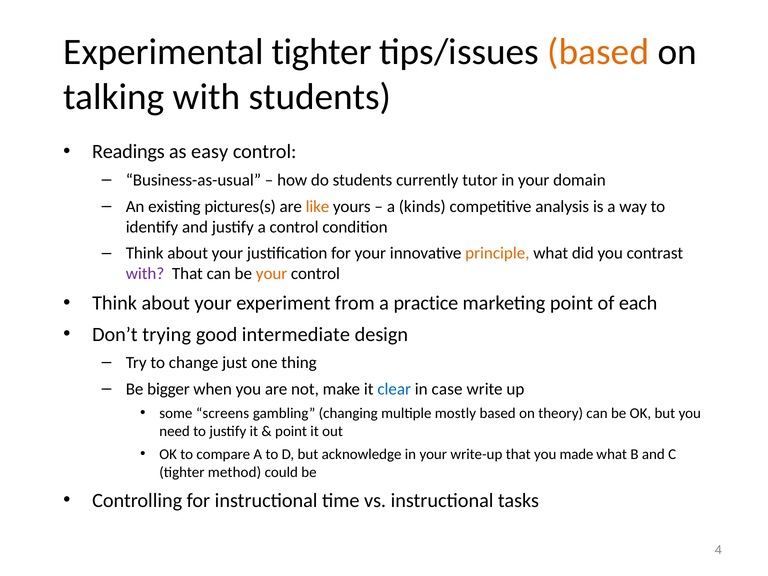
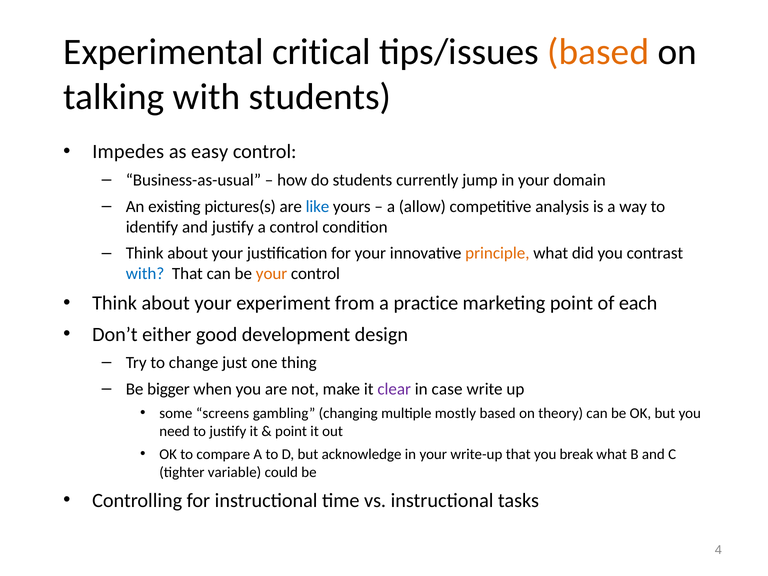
Experimental tighter: tighter -> critical
Readings: Readings -> Impedes
tutor: tutor -> jump
like colour: orange -> blue
kinds: kinds -> allow
with at (145, 274) colour: purple -> blue
trying: trying -> either
intermediate: intermediate -> development
clear colour: blue -> purple
made: made -> break
method: method -> variable
